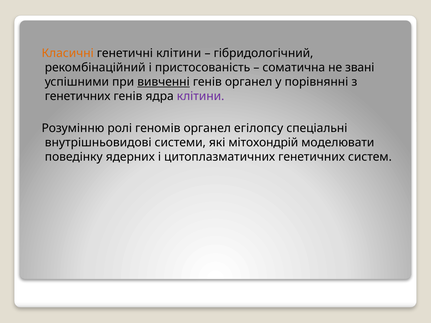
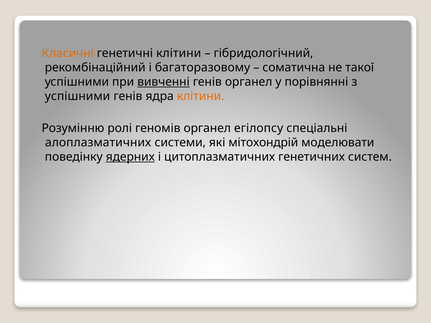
пристосованість: пристосованість -> багаторазовому
звані: звані -> такої
генетичних at (78, 96): генетичних -> успішними
клітини at (201, 96) colour: purple -> orange
внутрішньовидові: внутрішньовидові -> алоплазматичних
ядерних underline: none -> present
